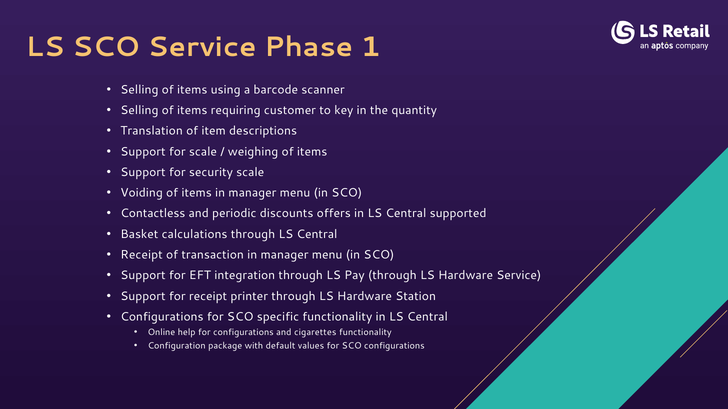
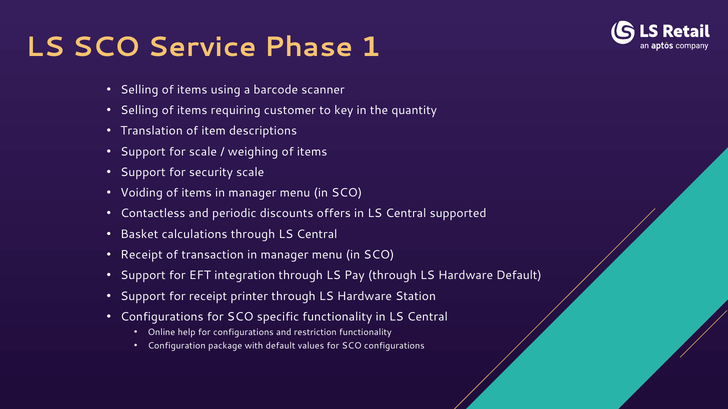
Hardware Service: Service -> Default
cigarettes: cigarettes -> restriction
